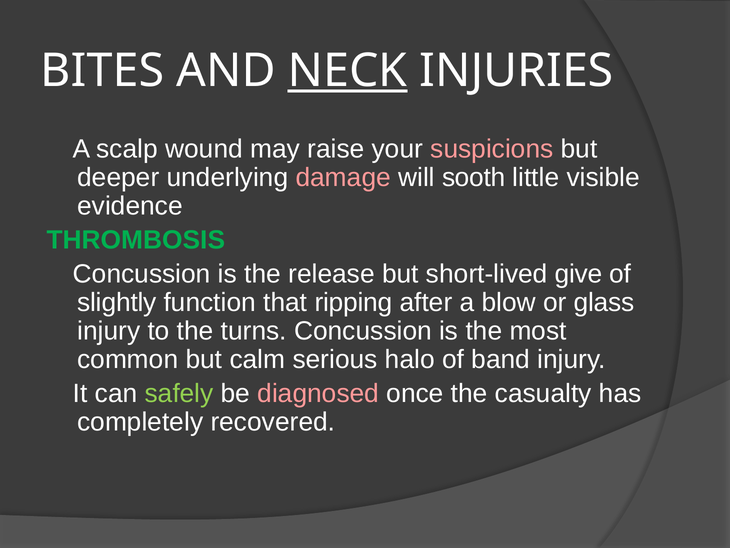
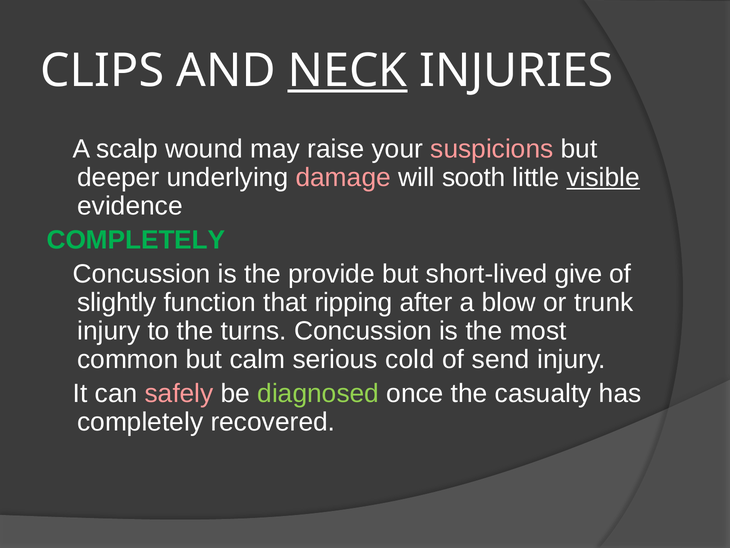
BITES: BITES -> CLIPS
visible underline: none -> present
THROMBOSIS at (136, 240): THROMBOSIS -> COMPLETELY
release: release -> provide
glass: glass -> trunk
halo: halo -> cold
band: band -> send
safely colour: light green -> pink
diagnosed colour: pink -> light green
